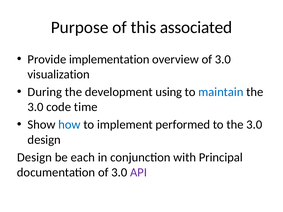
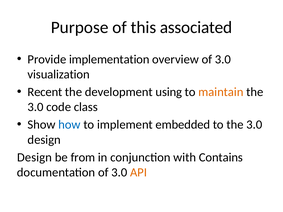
During: During -> Recent
maintain colour: blue -> orange
time: time -> class
performed: performed -> embedded
each: each -> from
Principal: Principal -> Contains
API colour: purple -> orange
